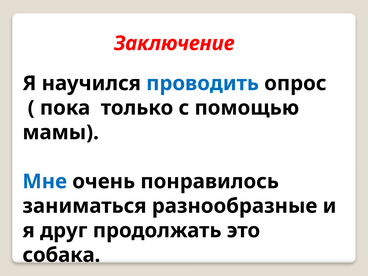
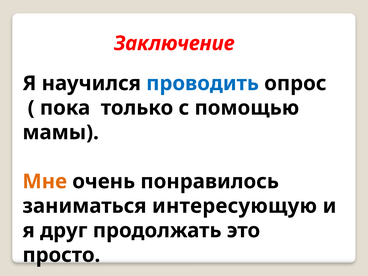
Мне colour: blue -> orange
разнообразные: разнообразные -> интересующую
собака: собака -> просто
